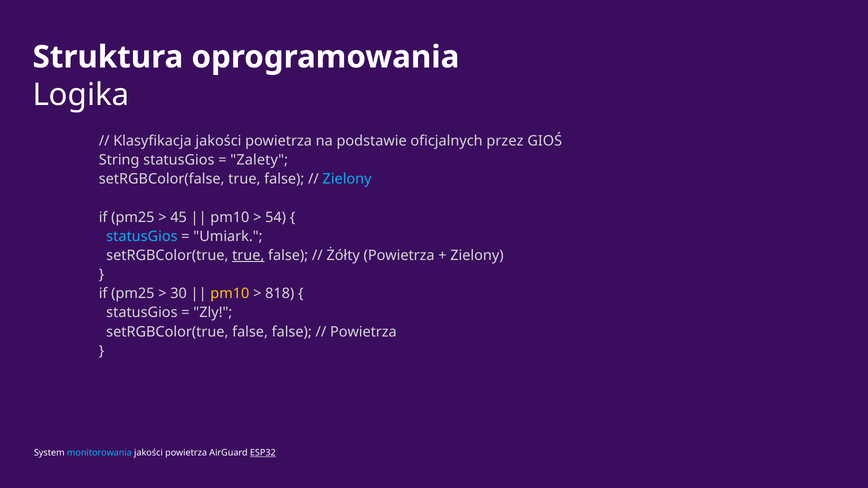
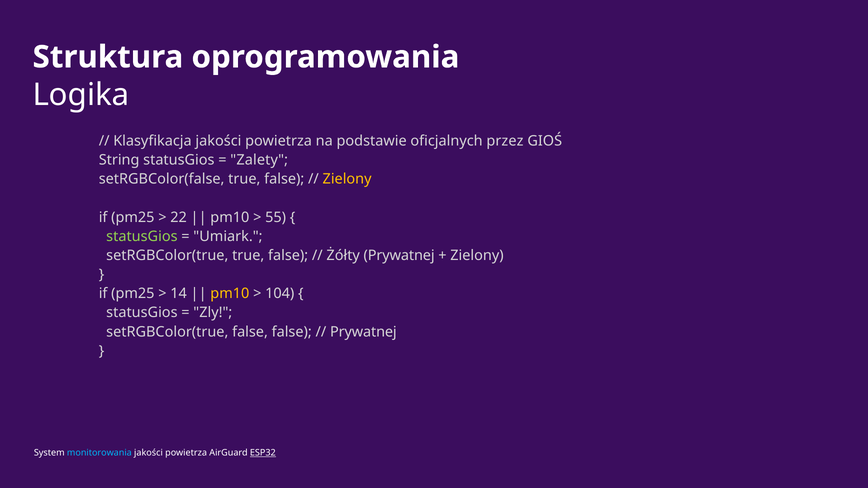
Zielony at (347, 179) colour: light blue -> yellow
45: 45 -> 22
54: 54 -> 55
statusGios at (142, 236) colour: light blue -> light green
true at (248, 256) underline: present -> none
Żółty Powietrza: Powietrza -> Prywatnej
30: 30 -> 14
818: 818 -> 104
Powietrza at (363, 332): Powietrza -> Prywatnej
